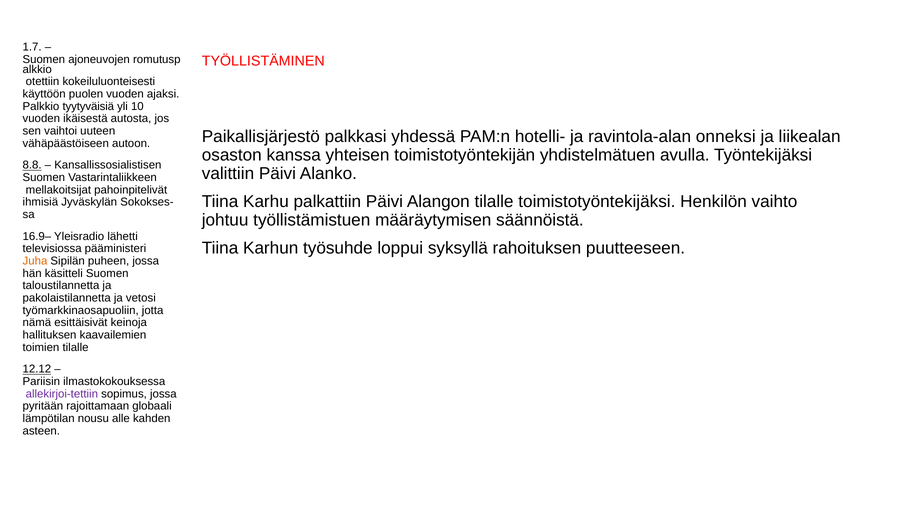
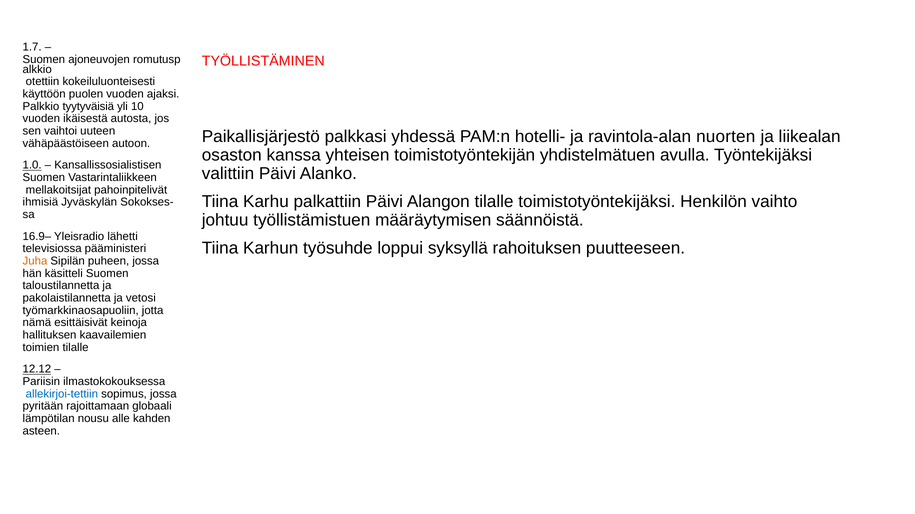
onneksi: onneksi -> nuorten
8.8: 8.8 -> 1.0
allekirjoi-tettiin colour: purple -> blue
